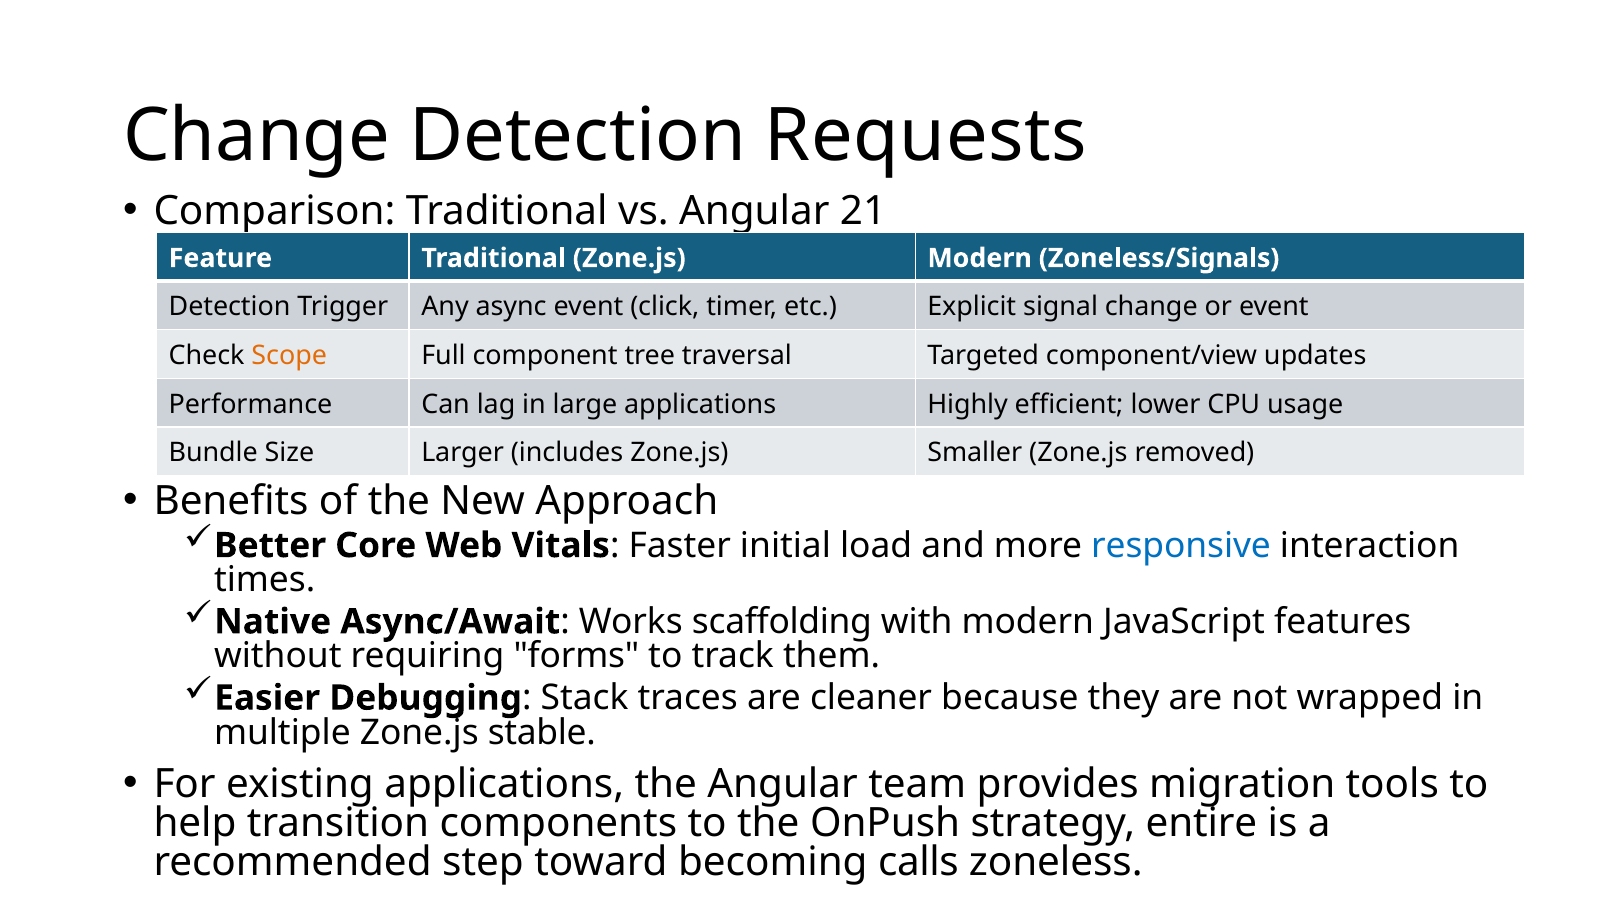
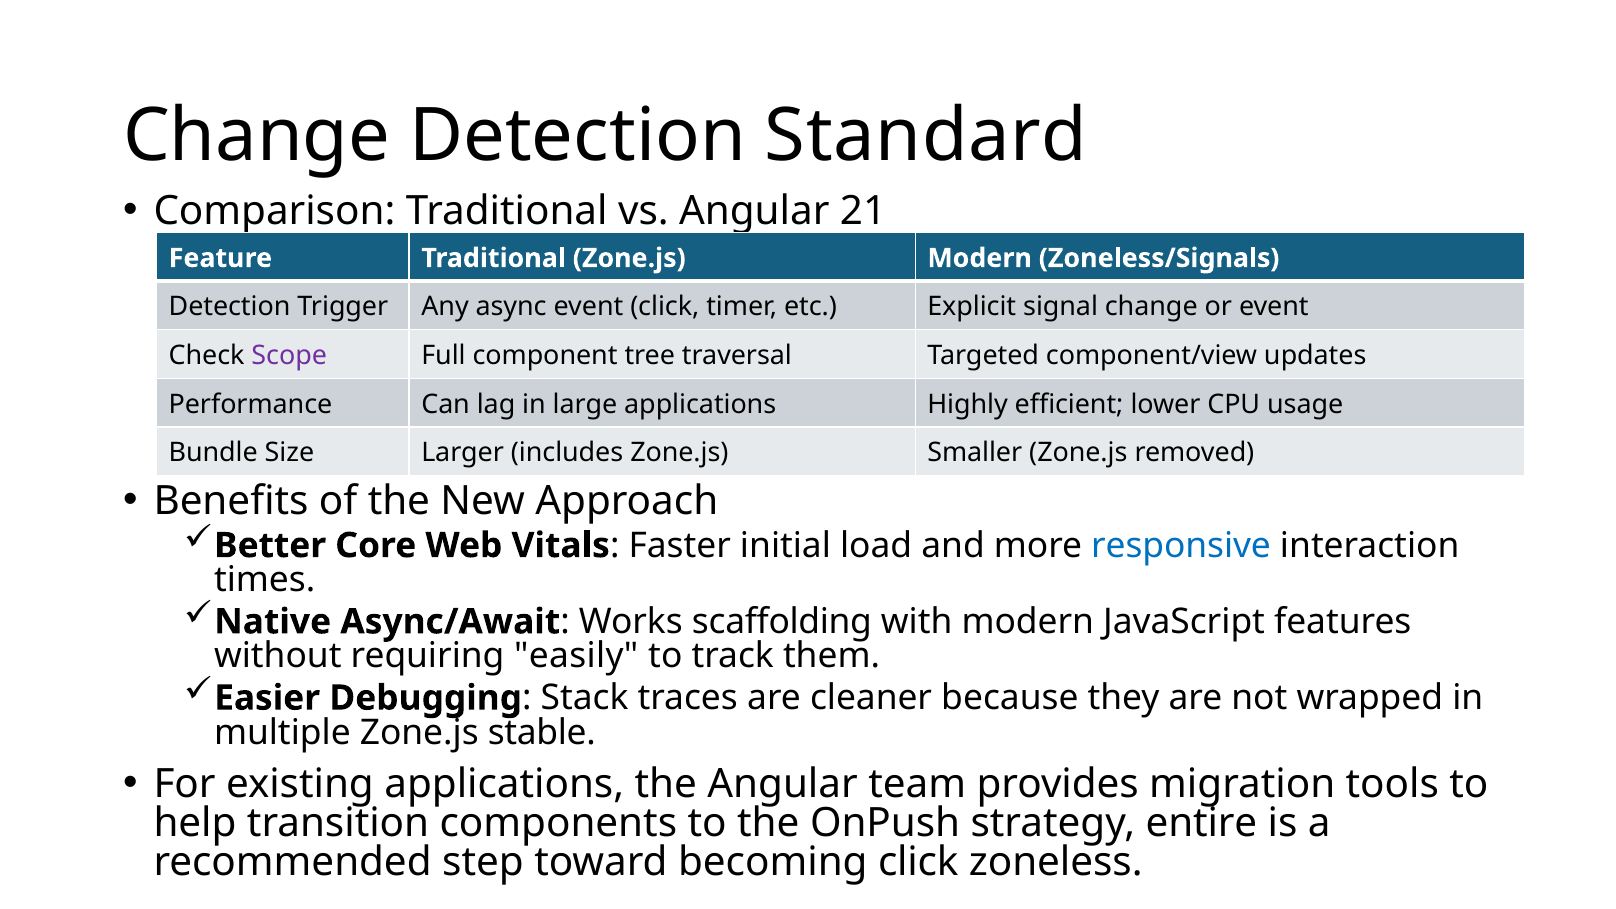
Requests: Requests -> Standard
Scope colour: orange -> purple
forms: forms -> easily
becoming calls: calls -> click
